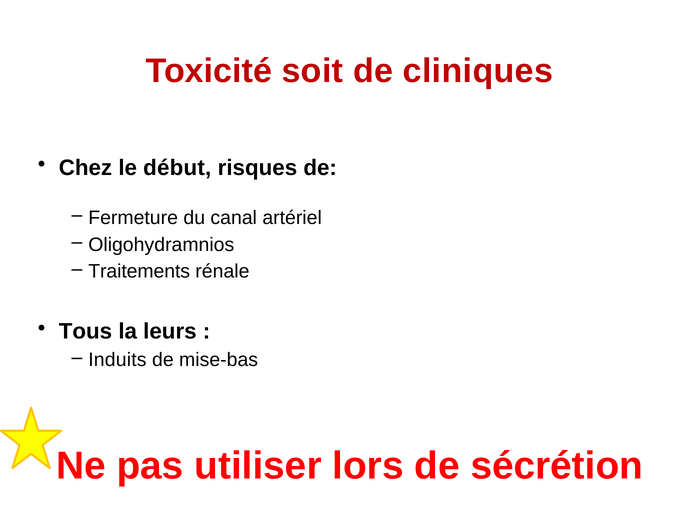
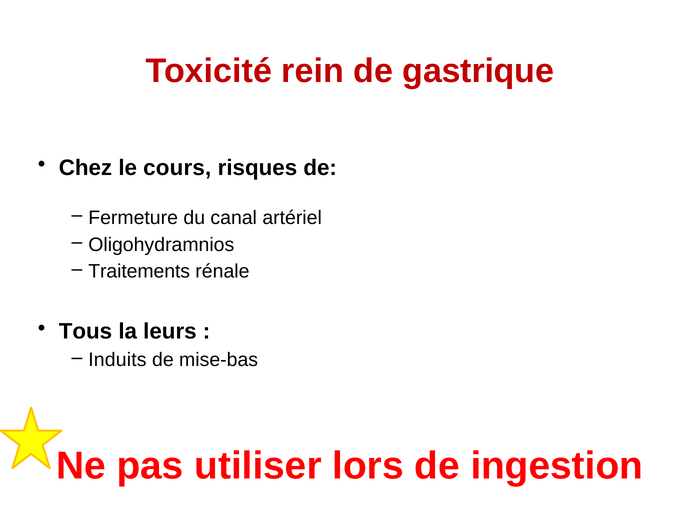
soit: soit -> rein
cliniques: cliniques -> gastrique
début: début -> cours
sécrétion: sécrétion -> ingestion
